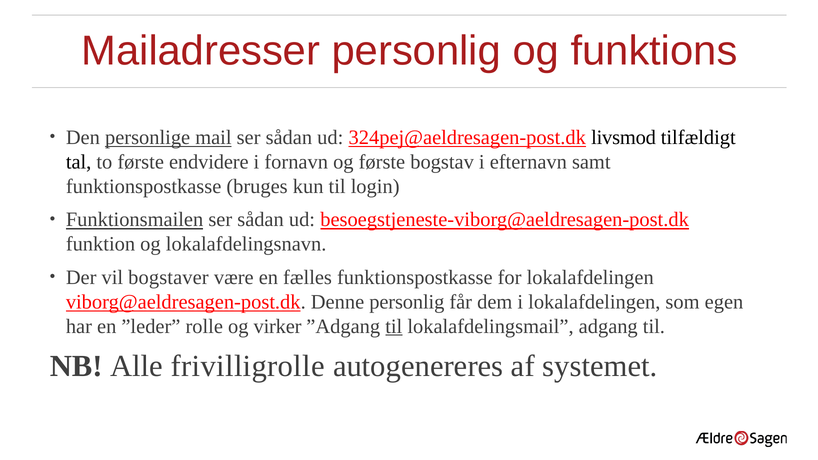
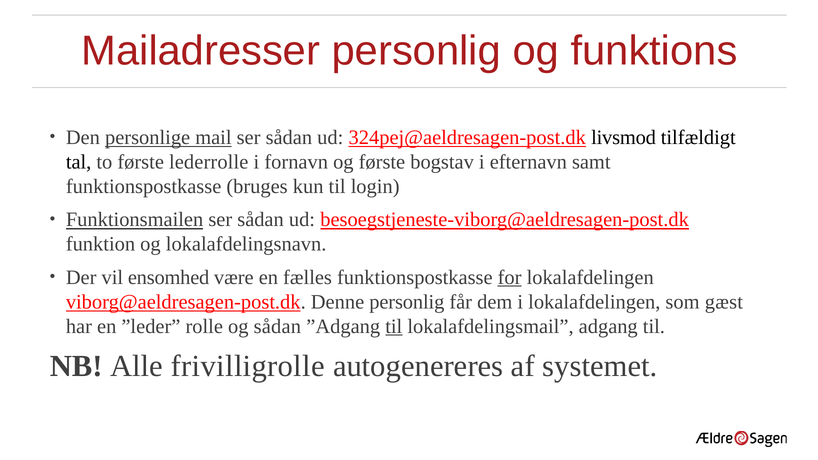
endvidere: endvidere -> lederrolle
bogstaver: bogstaver -> ensomhed
for underline: none -> present
egen: egen -> gæst
og virker: virker -> sådan
